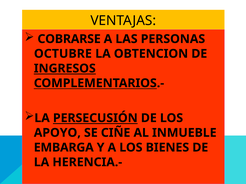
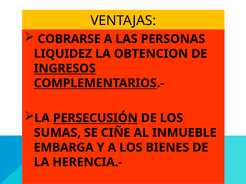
OCTUBRE: OCTUBRE -> LIQUIDEZ
APOYO: APOYO -> SUMAS
